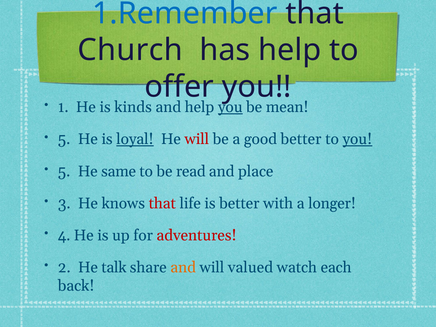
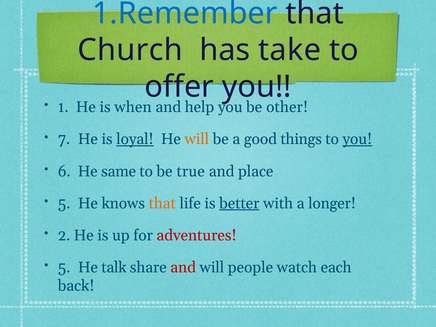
has help: help -> take
kinds: kinds -> when
you at (230, 107) underline: present -> none
mean: mean -> other
5 at (64, 139): 5 -> 7
will at (197, 139) colour: red -> orange
good better: better -> things
5 at (64, 171): 5 -> 6
read: read -> true
3 at (64, 203): 3 -> 5
that at (162, 203) colour: red -> orange
better at (239, 203) underline: none -> present
4: 4 -> 2
2 at (64, 267): 2 -> 5
and at (183, 267) colour: orange -> red
valued: valued -> people
